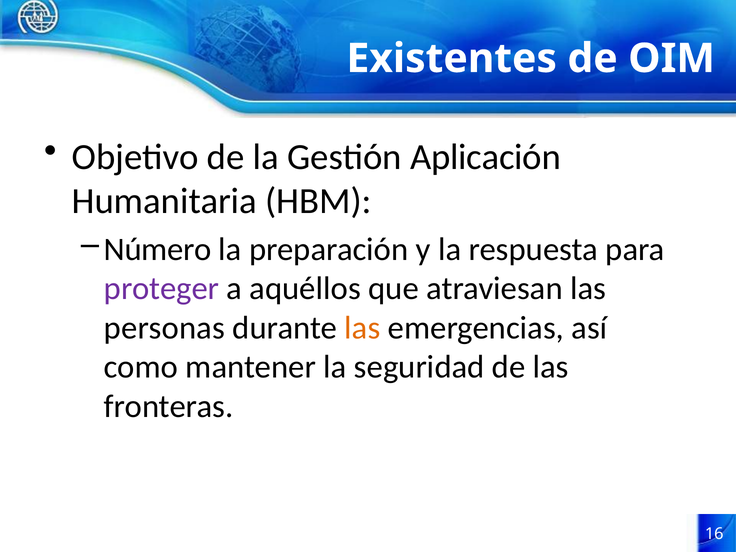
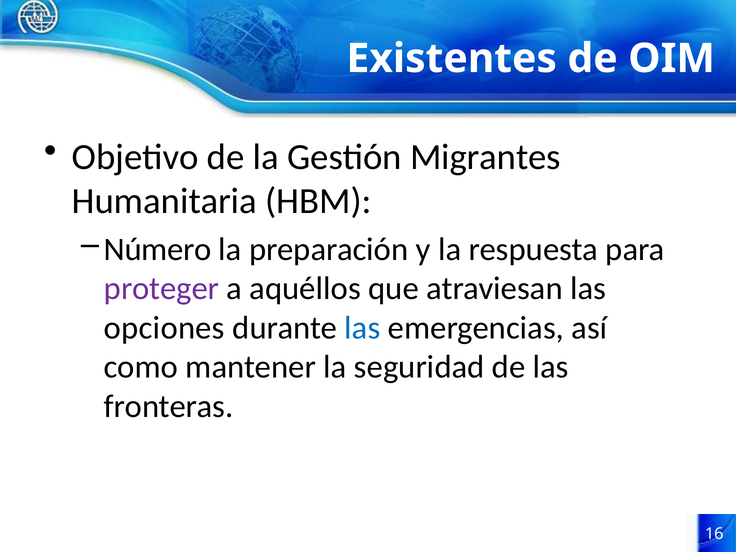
Aplicación: Aplicación -> Migrantes
personas: personas -> opciones
las at (362, 328) colour: orange -> blue
